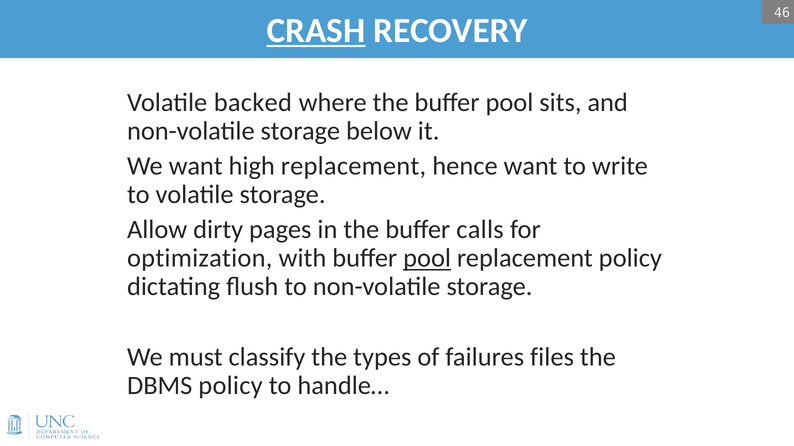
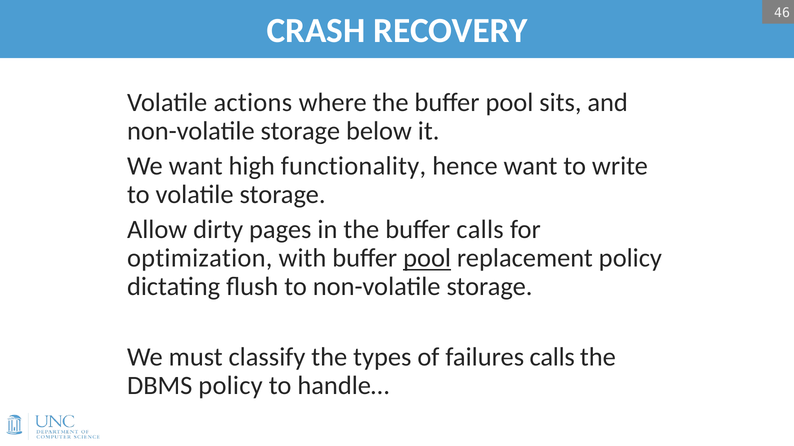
CRASH underline: present -> none
backed: backed -> actions
high replacement: replacement -> functionality
failures files: files -> calls
